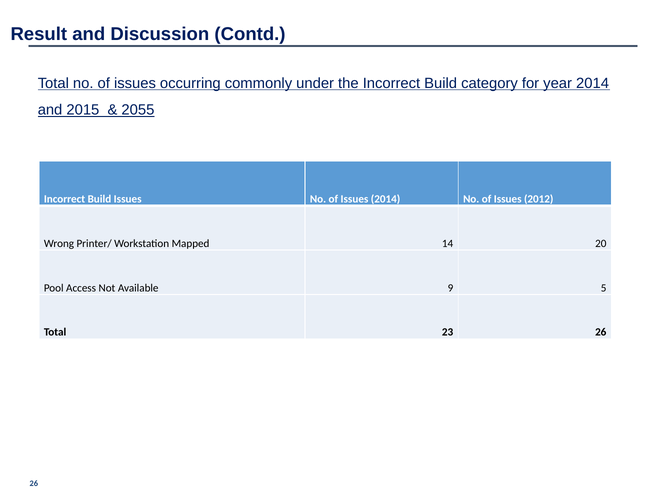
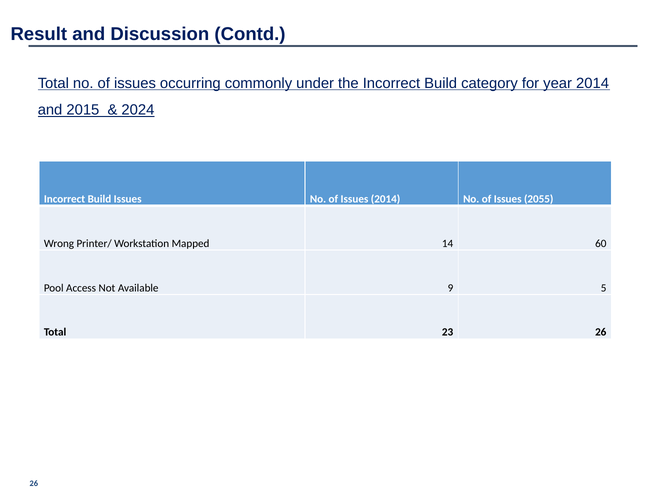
2055: 2055 -> 2024
2012: 2012 -> 2055
20: 20 -> 60
